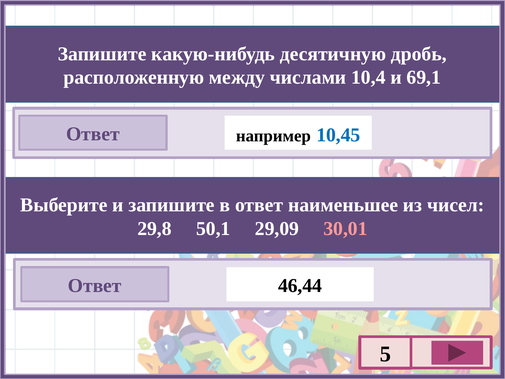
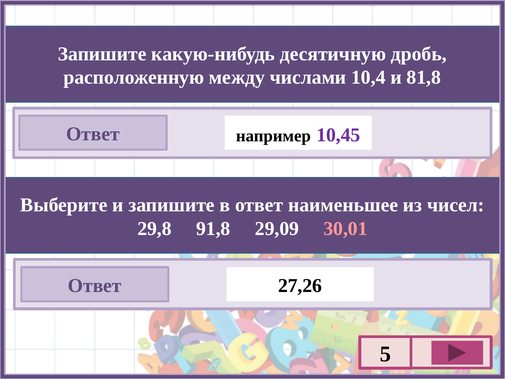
69,1: 69,1 -> 81,8
10,45 colour: blue -> purple
50,1: 50,1 -> 91,8
46,44: 46,44 -> 27,26
